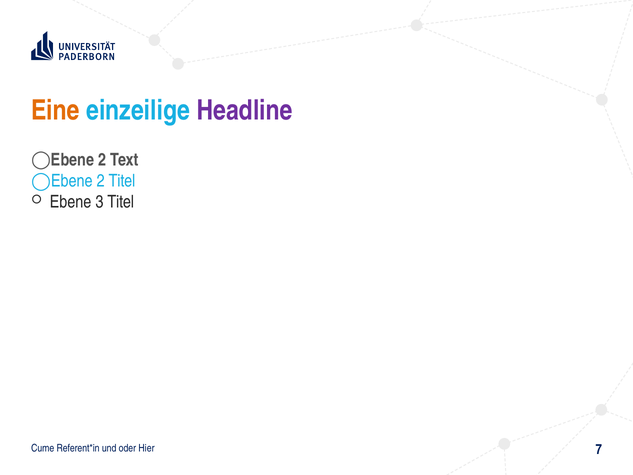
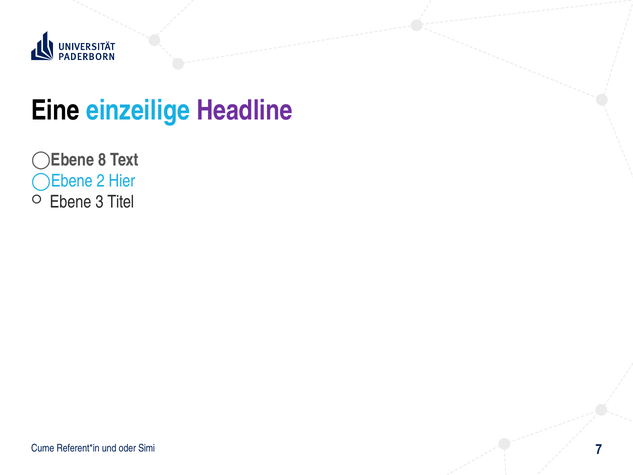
Eine colour: orange -> black
2 at (102, 160): 2 -> 8
2 Titel: Titel -> Hier
Hier: Hier -> Simi
